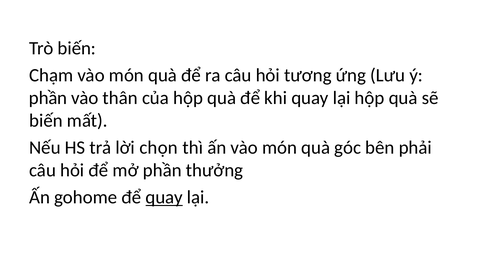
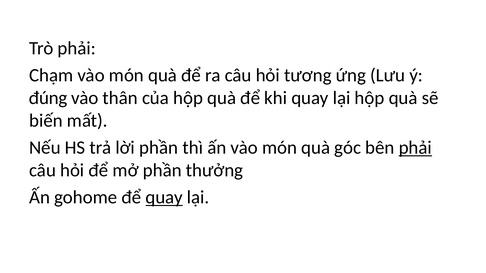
Trò biến: biến -> phải
phần at (48, 98): phần -> đúng
lời chọn: chọn -> phần
phải at (415, 148) underline: none -> present
